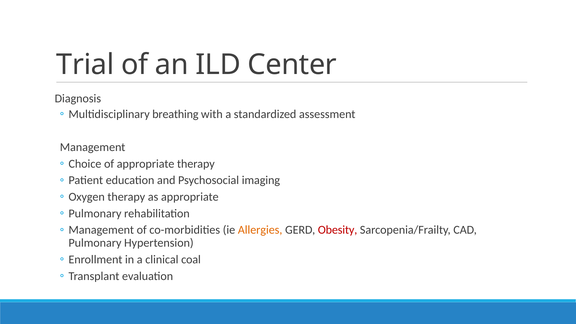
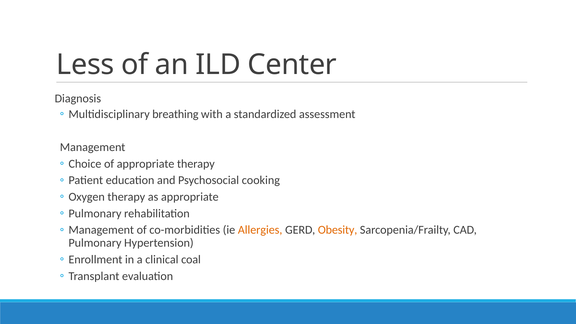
Trial: Trial -> Less
imaging: imaging -> cooking
Obesity colour: red -> orange
